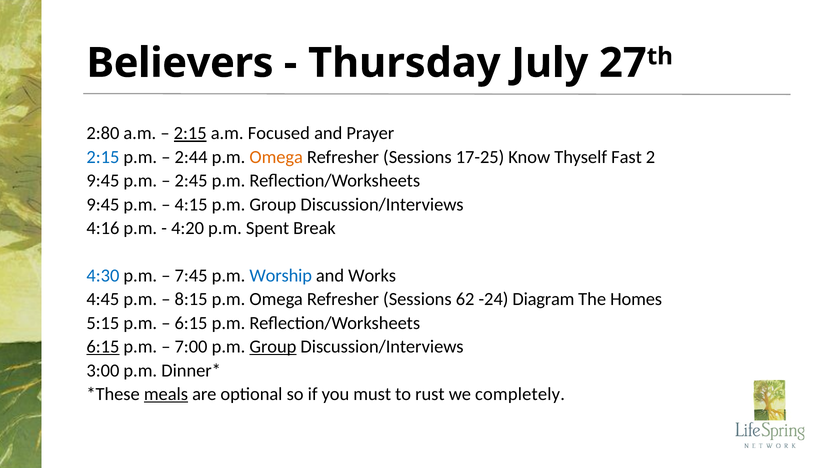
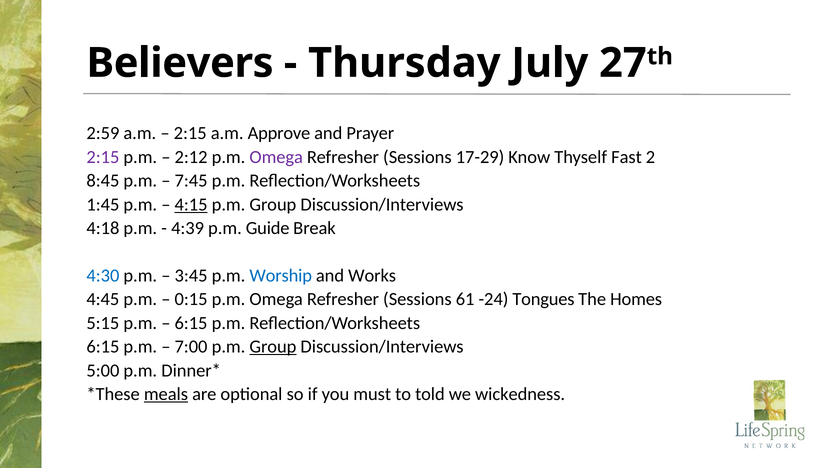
2:80: 2:80 -> 2:59
2:15 at (190, 133) underline: present -> none
Focused: Focused -> Approve
2:15 at (103, 157) colour: blue -> purple
2:44: 2:44 -> 2:12
Omega at (276, 157) colour: orange -> purple
17-25: 17-25 -> 17-29
9:45 at (103, 181): 9:45 -> 8:45
2:45: 2:45 -> 7:45
9:45 at (103, 204): 9:45 -> 1:45
4:15 underline: none -> present
4:16: 4:16 -> 4:18
4:20: 4:20 -> 4:39
Spent: Spent -> Guide
7:45: 7:45 -> 3:45
8:15: 8:15 -> 0:15
62: 62 -> 61
Diagram: Diagram -> Tongues
6:15 at (103, 347) underline: present -> none
3:00: 3:00 -> 5:00
rust: rust -> told
completely: completely -> wickedness
